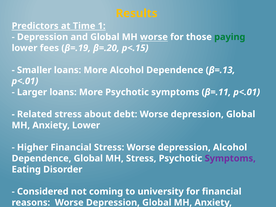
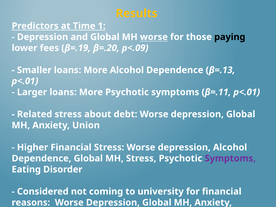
paying colour: green -> black
p<.15: p<.15 -> p<.09
Anxiety Lower: Lower -> Union
